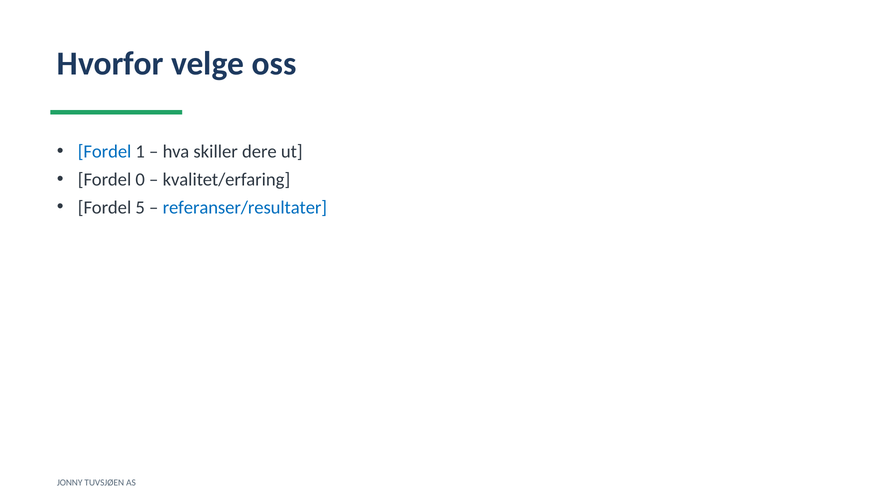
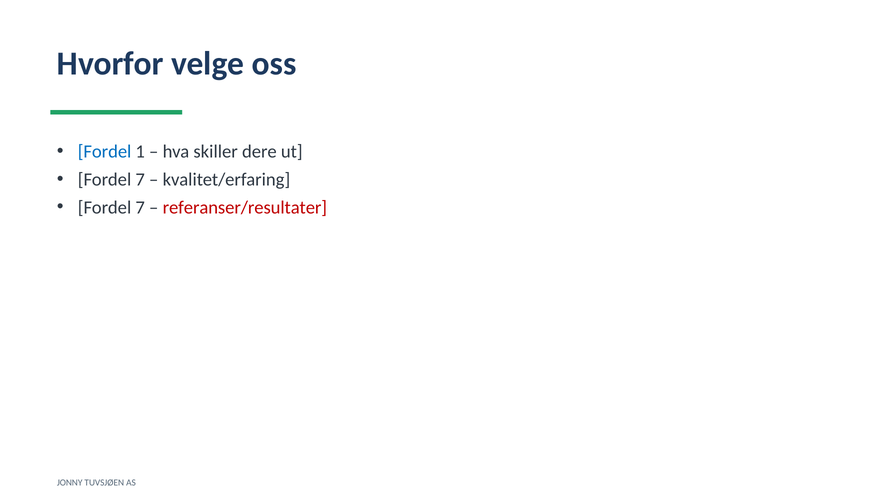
0 at (140, 179): 0 -> 7
5 at (140, 207): 5 -> 7
referanser/resultater colour: blue -> red
